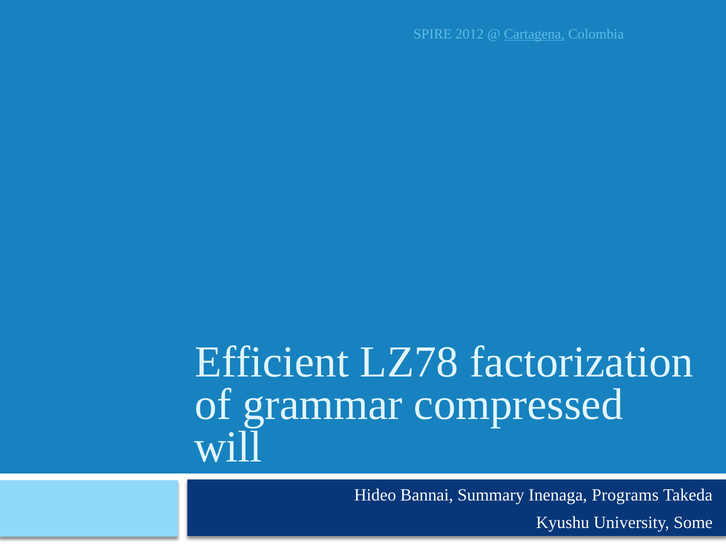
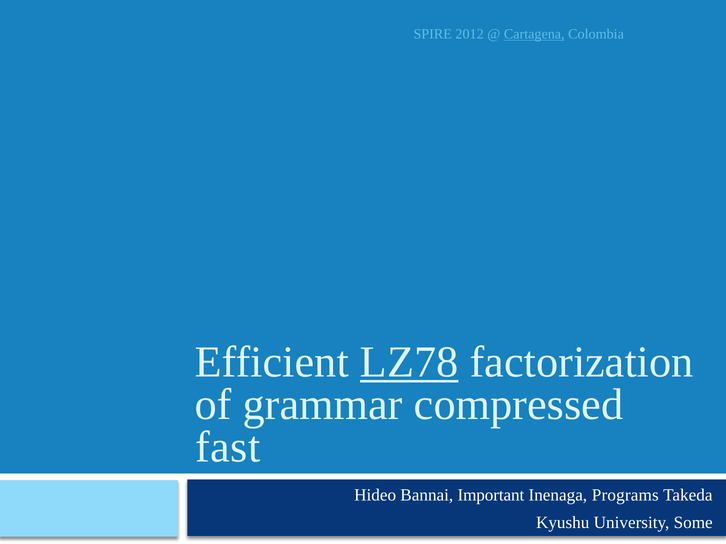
LZ78 underline: none -> present
will: will -> fast
Summary: Summary -> Important
